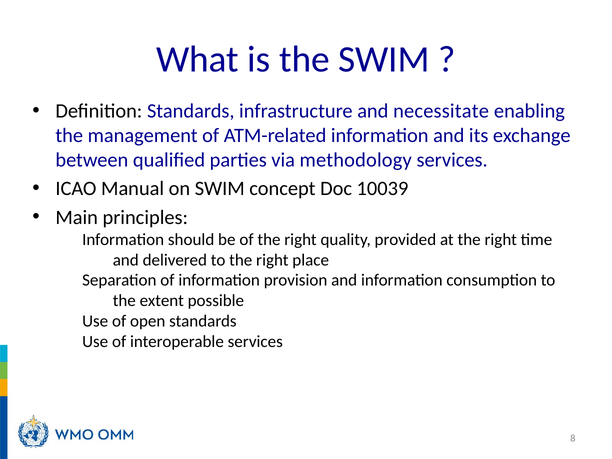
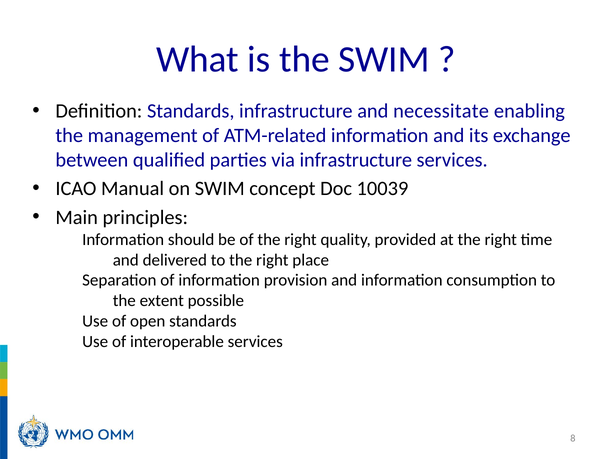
via methodology: methodology -> infrastructure
